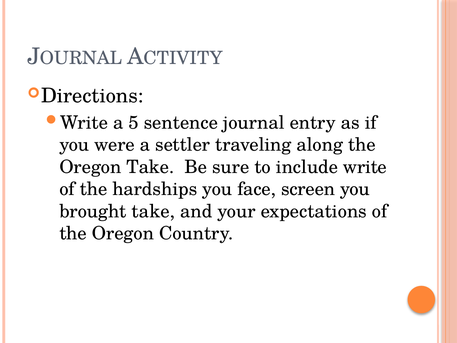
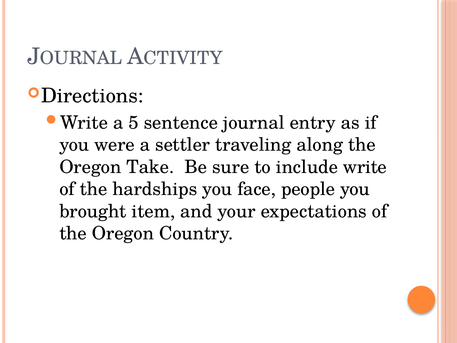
screen: screen -> people
brought take: take -> item
